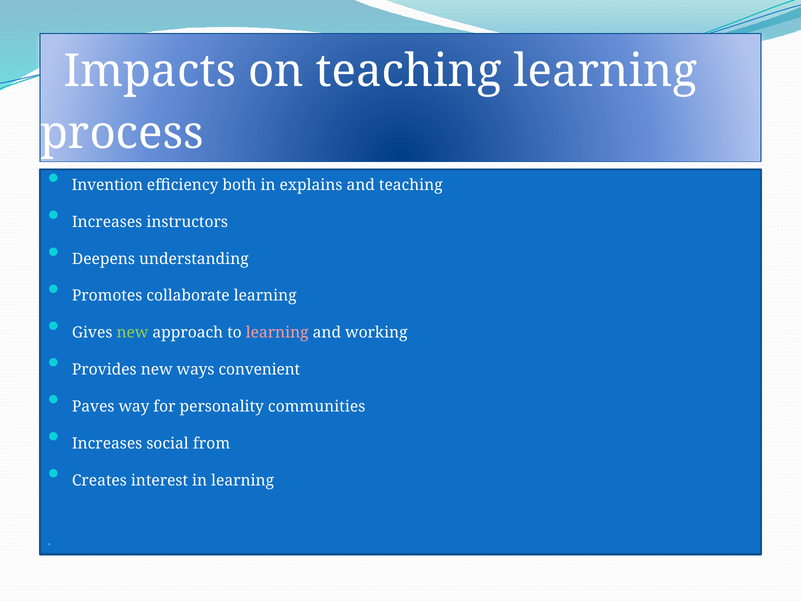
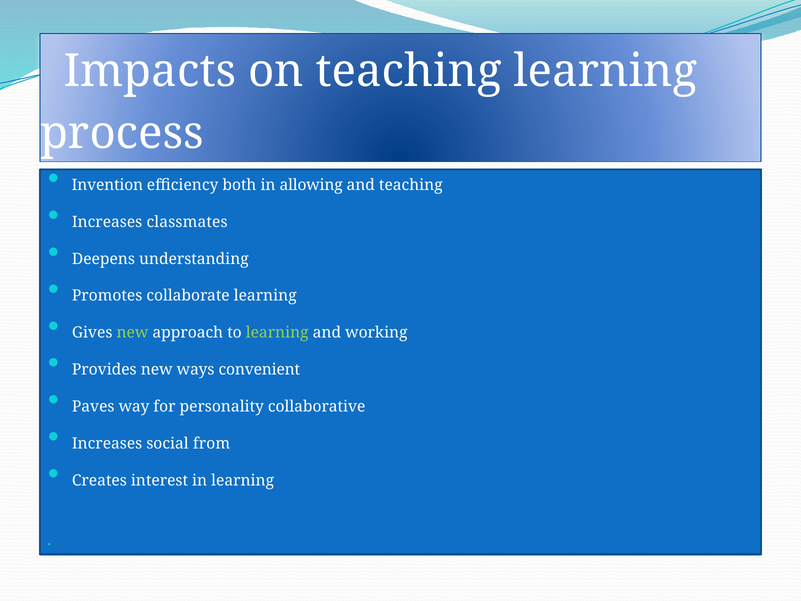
explains: explains -> allowing
instructors: instructors -> classmates
learning at (277, 333) colour: pink -> light green
communities: communities -> collaborative
